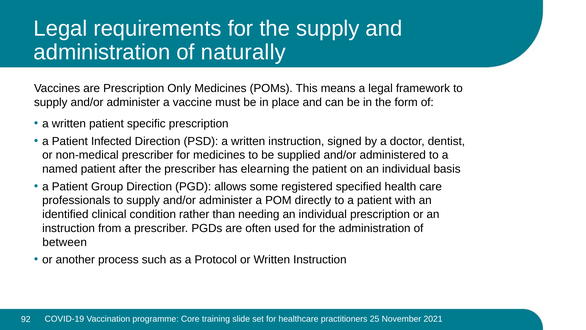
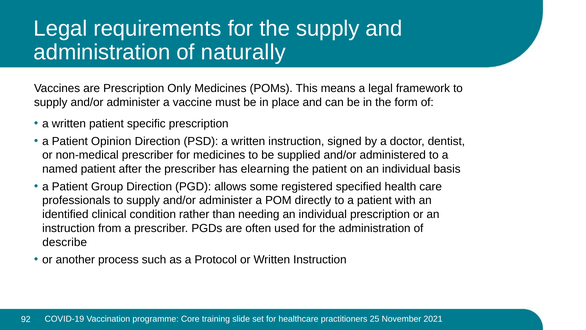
Infected: Infected -> Opinion
between: between -> describe
